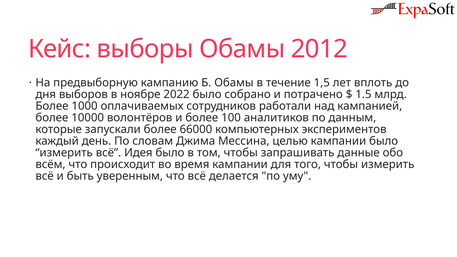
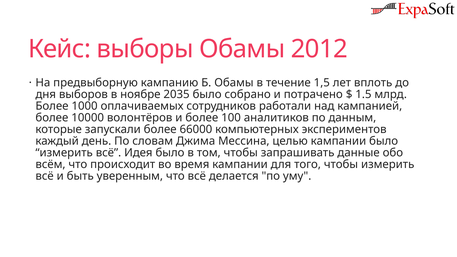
2022: 2022 -> 2035
